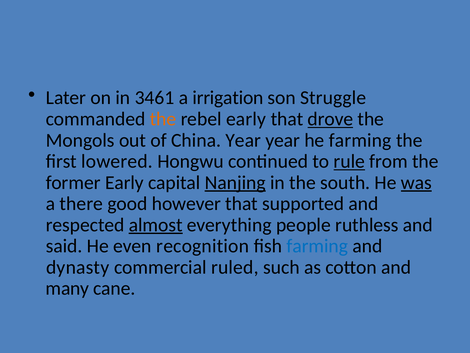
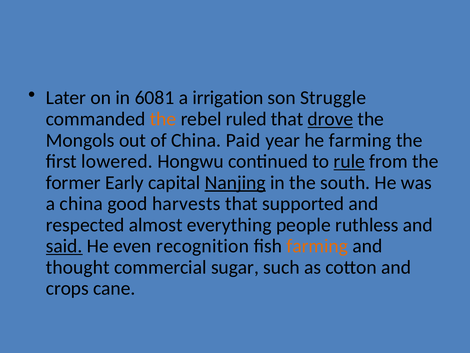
3461: 3461 -> 6081
rebel early: early -> ruled
China Year: Year -> Paid
was underline: present -> none
a there: there -> china
however: however -> harvests
almost underline: present -> none
said underline: none -> present
farming at (317, 246) colour: blue -> orange
dynasty: dynasty -> thought
ruled: ruled -> sugar
many: many -> crops
